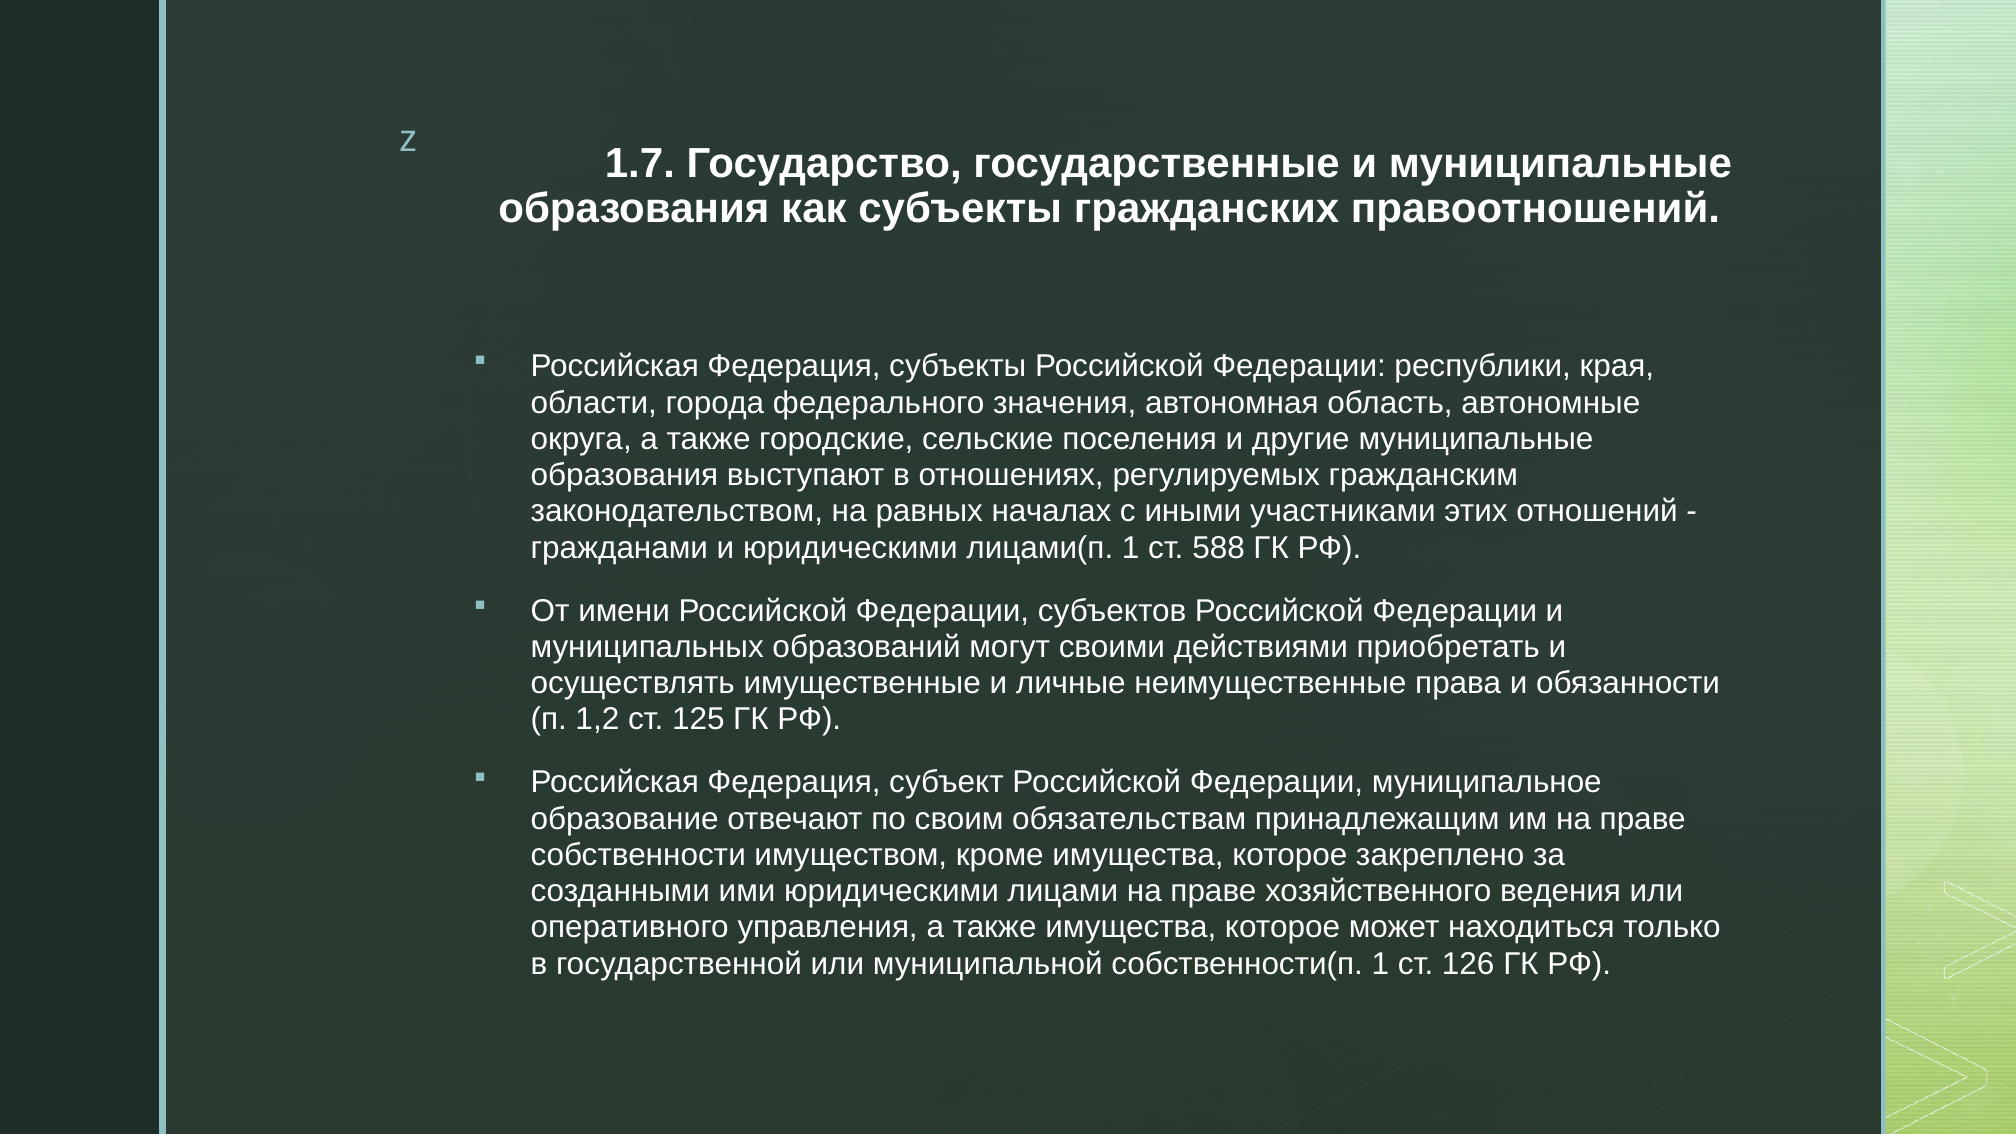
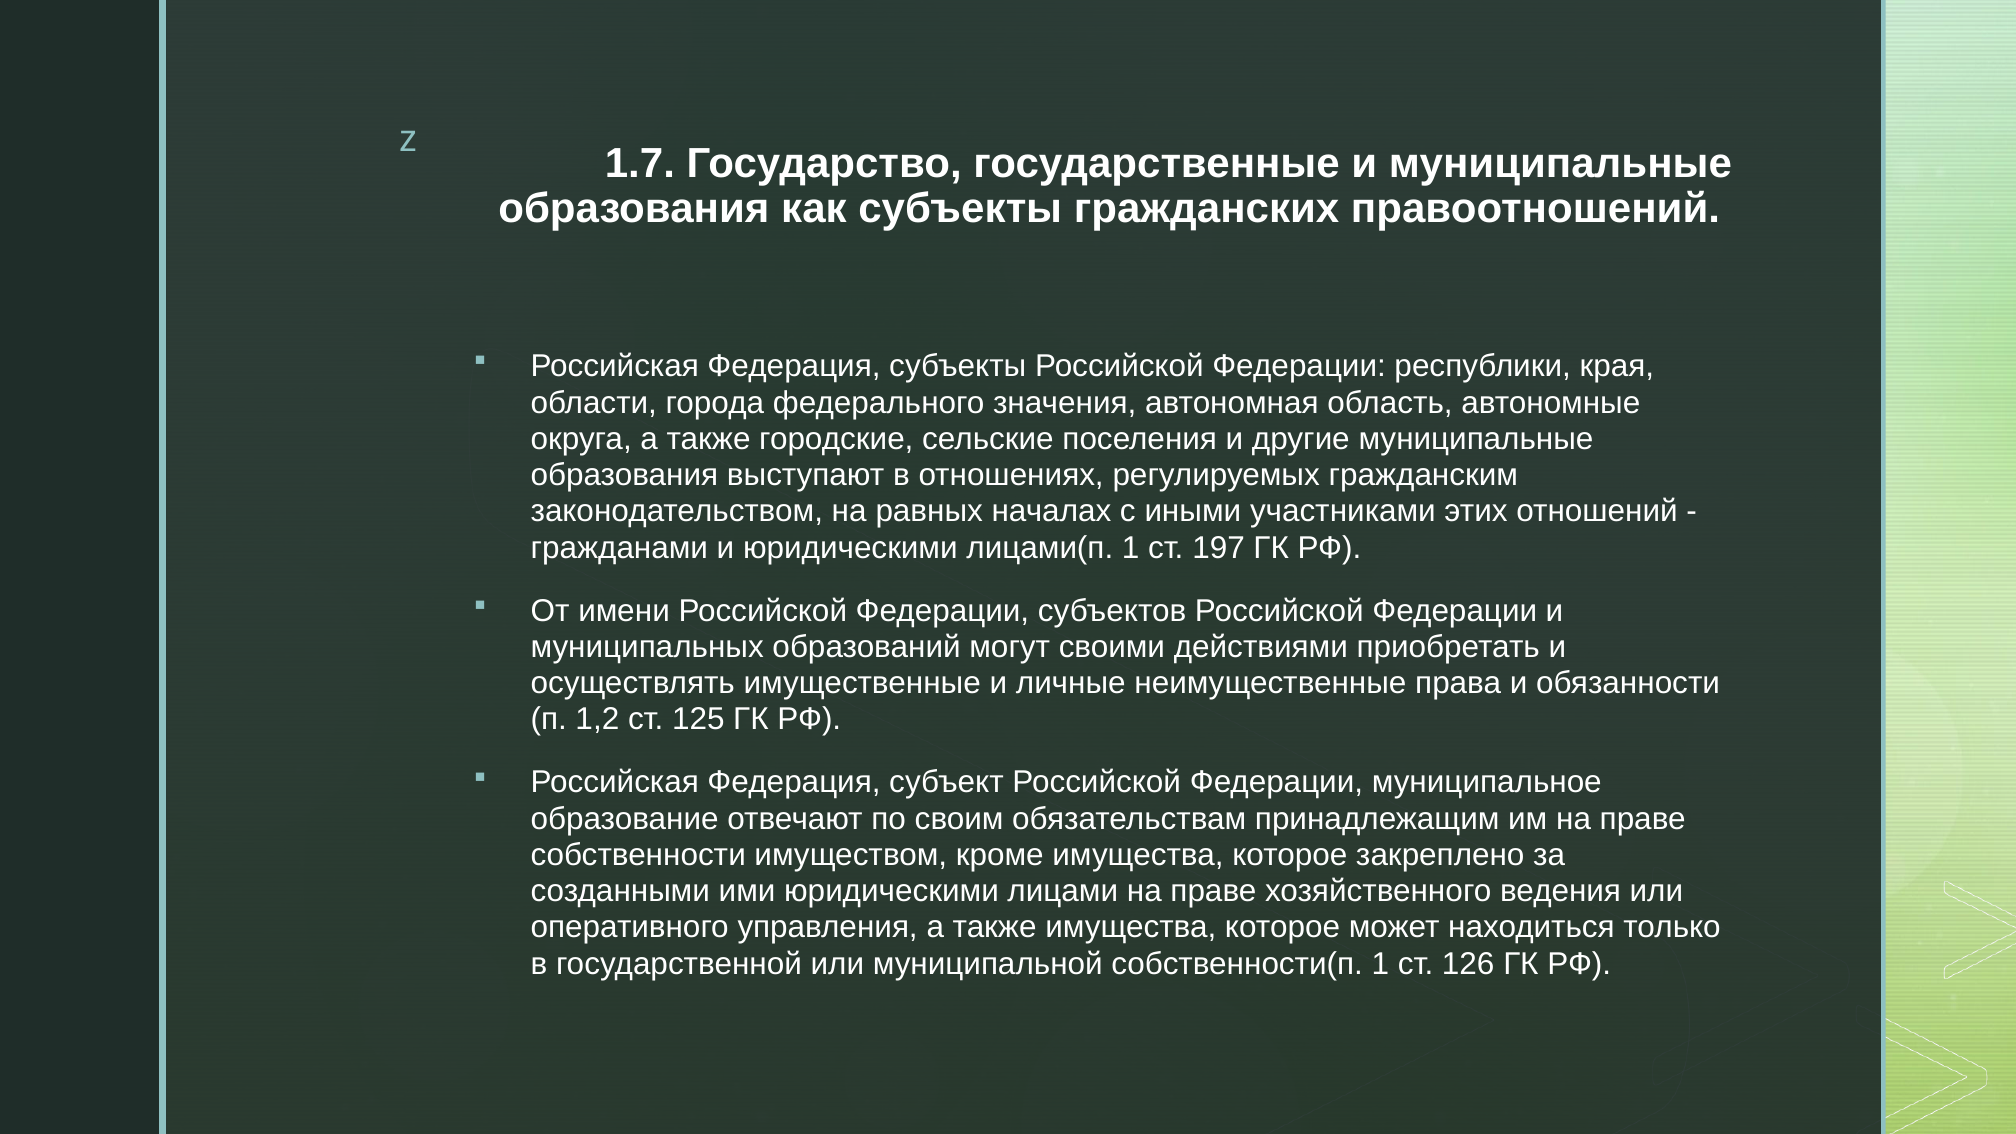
588: 588 -> 197
